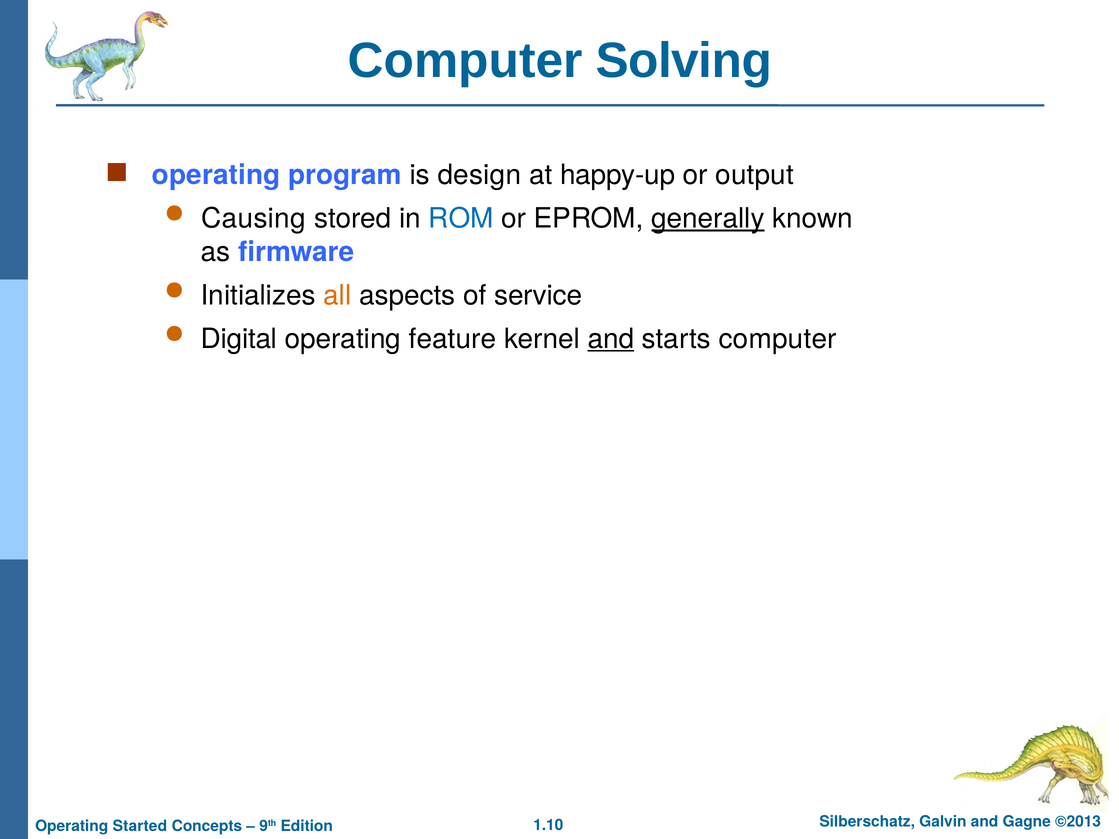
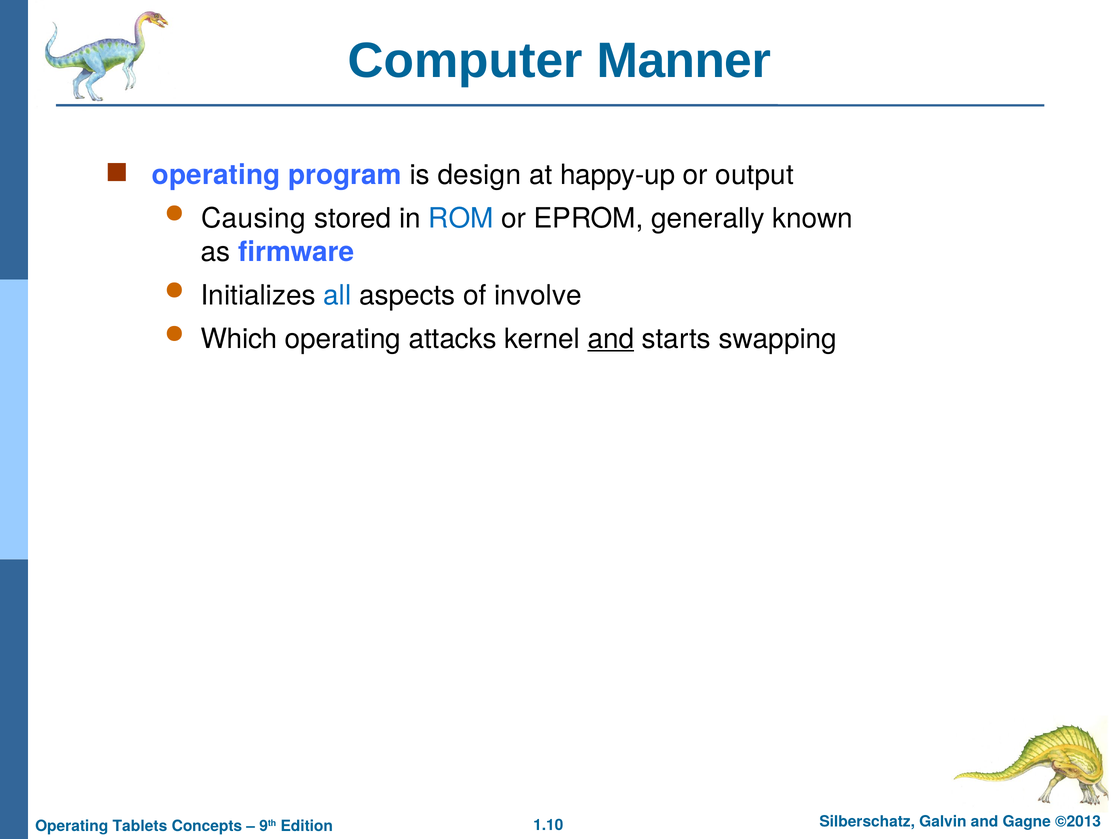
Solving: Solving -> Manner
generally underline: present -> none
all colour: orange -> blue
service: service -> involve
Digital: Digital -> Which
feature: feature -> attacks
starts computer: computer -> swapping
Started: Started -> Tablets
